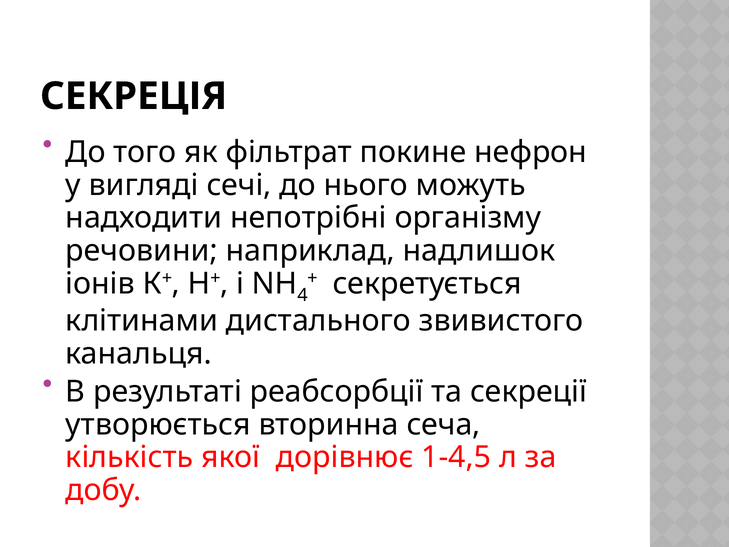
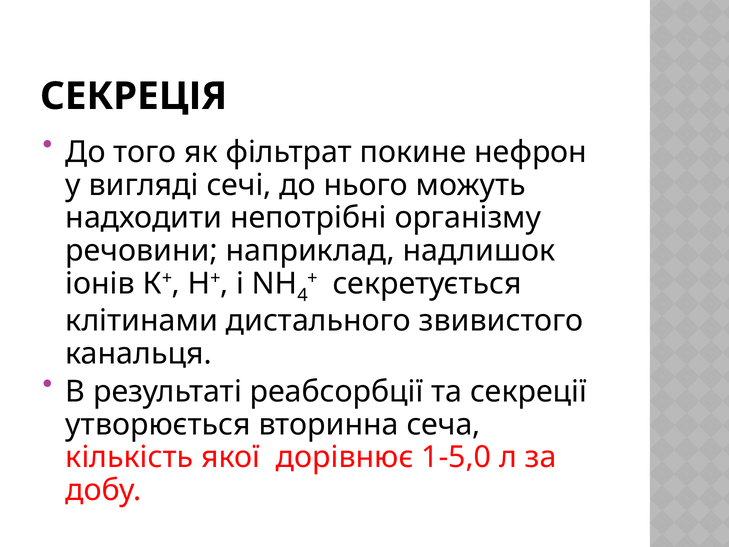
1-4,5: 1-4,5 -> 1-5,0
